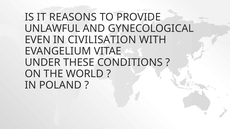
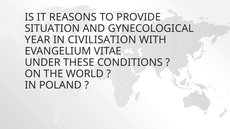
UNLAWFUL: UNLAWFUL -> SITUATION
EVEN: EVEN -> YEAR
